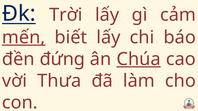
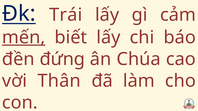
Trời: Trời -> Trái
Chúa underline: present -> none
Thưa: Thưa -> Thân
